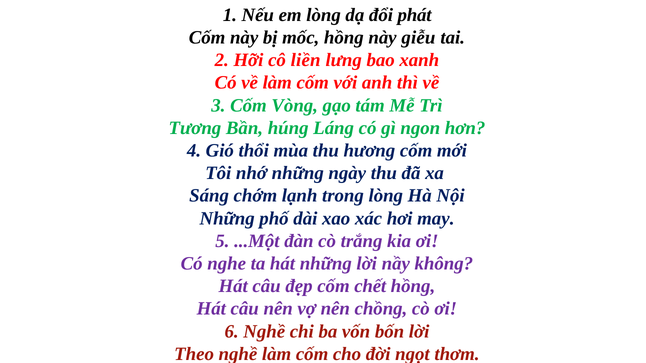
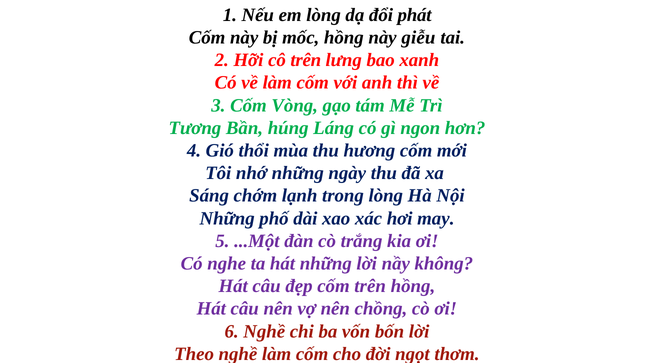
cô liền: liền -> trên
cốm chết: chết -> trên
